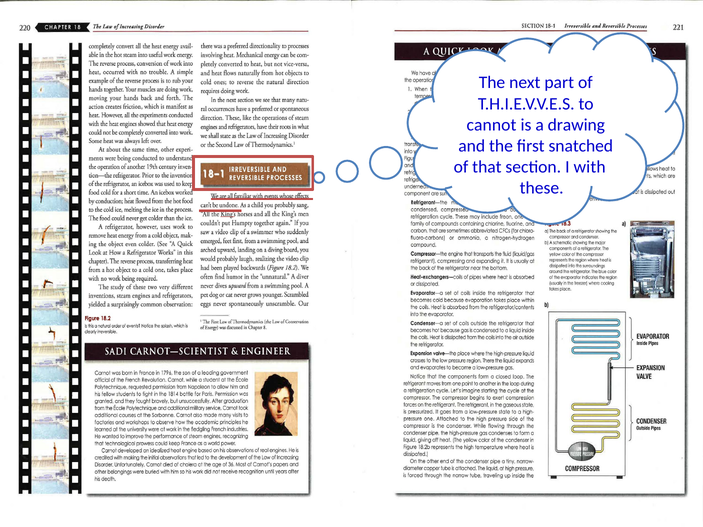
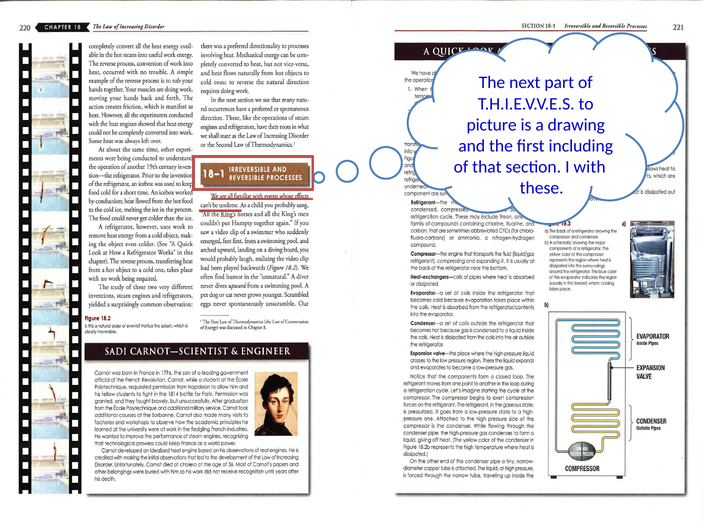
cannot: cannot -> picture
snatched: snatched -> including
